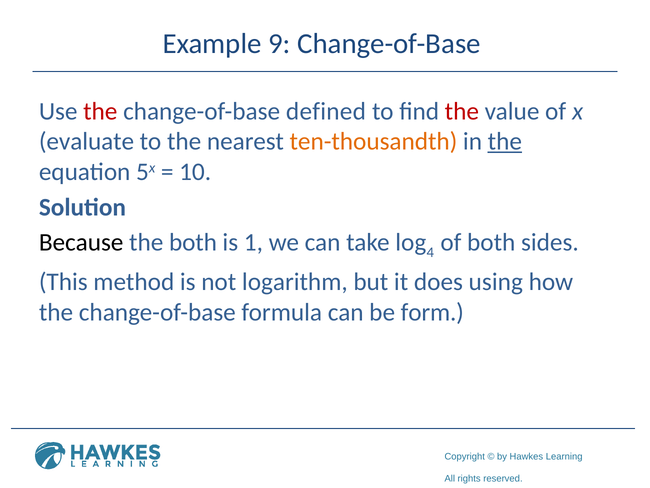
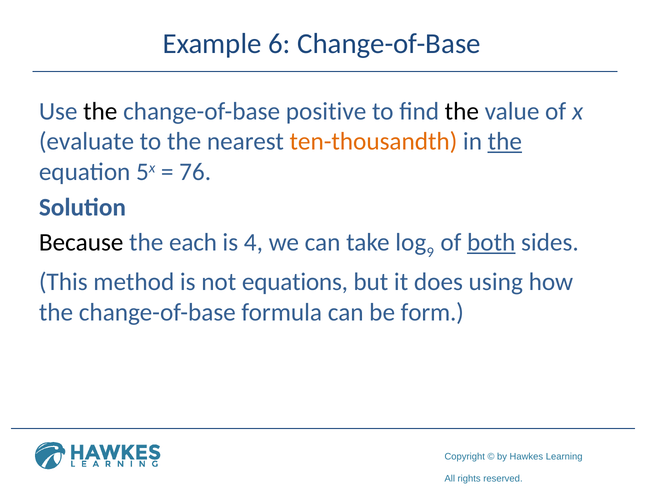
9: 9 -> 6
the at (100, 111) colour: red -> black
defined: defined -> positive
the at (462, 111) colour: red -> black
10: 10 -> 76
the both: both -> each
1: 1 -> 4
4: 4 -> 9
both at (491, 242) underline: none -> present
logarithm: logarithm -> equations
